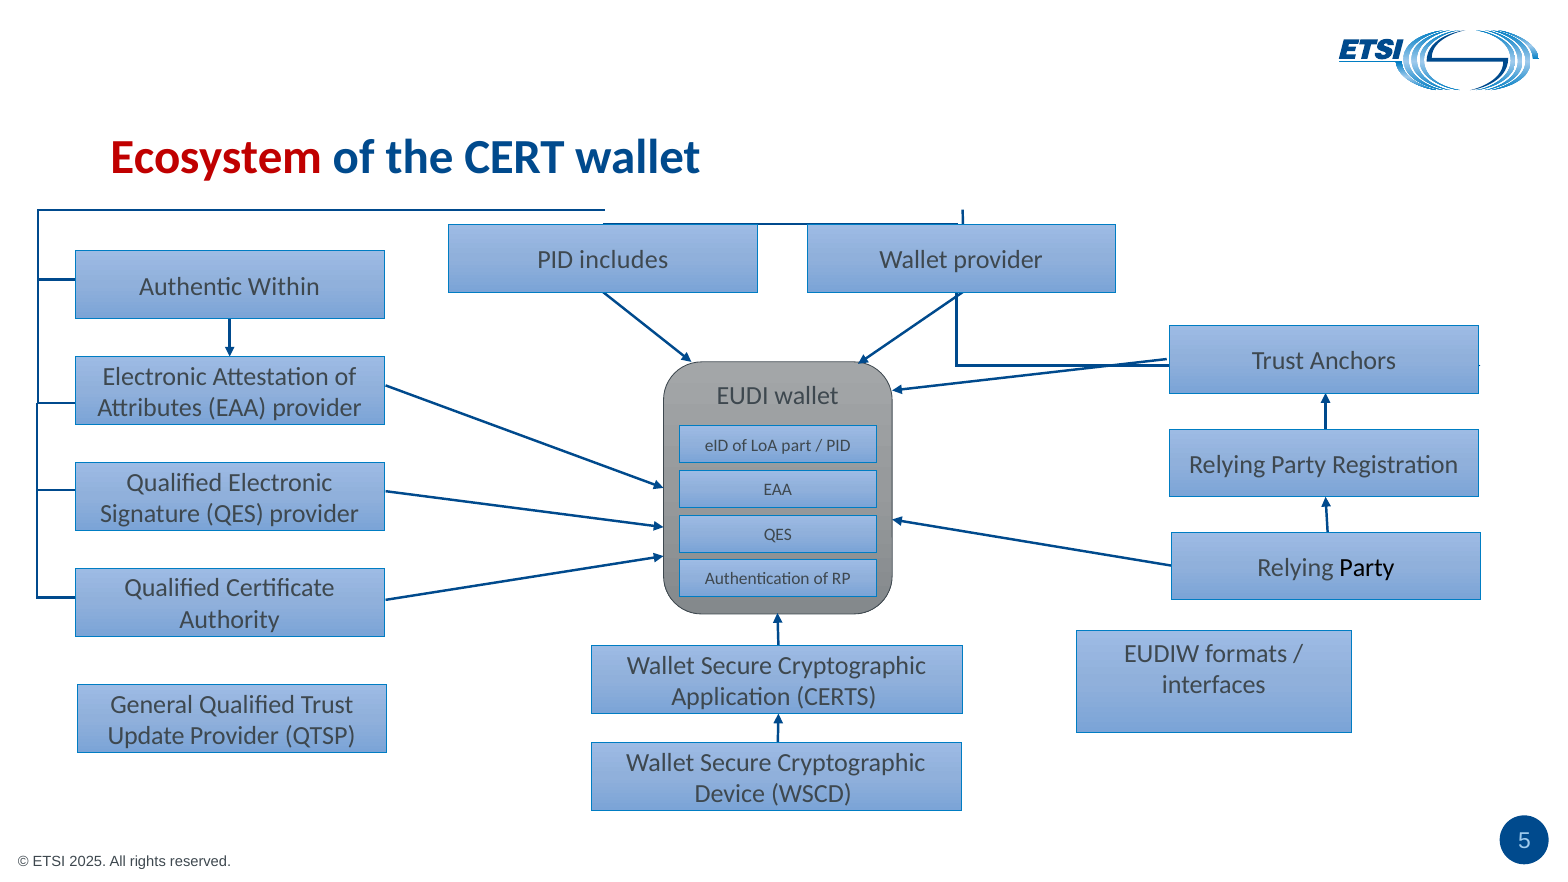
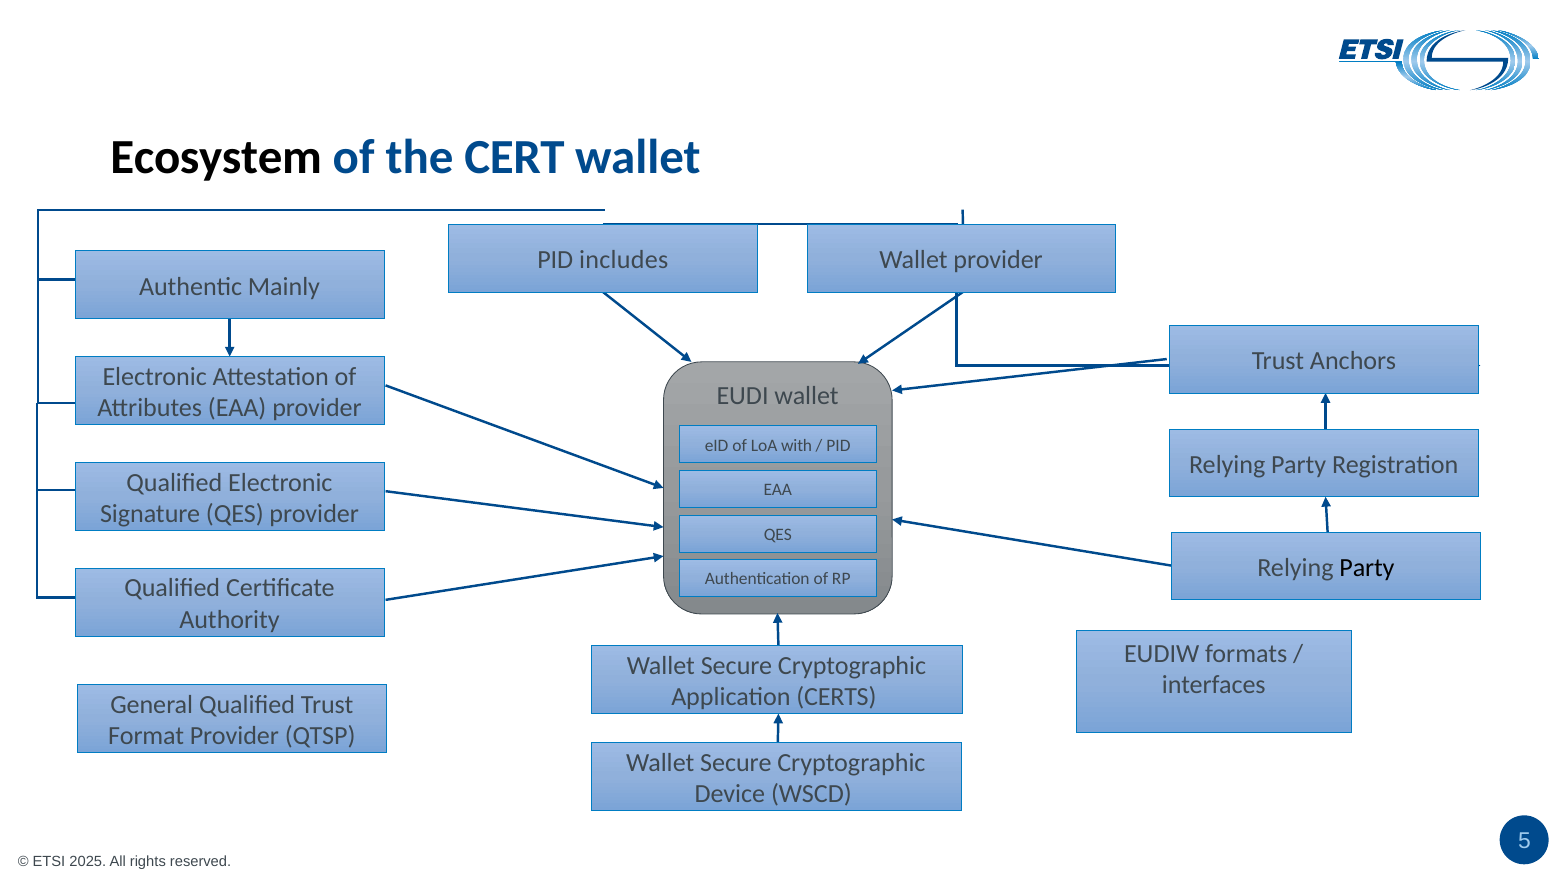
Ecosystem colour: red -> black
Within: Within -> Mainly
part: part -> with
Update: Update -> Format
